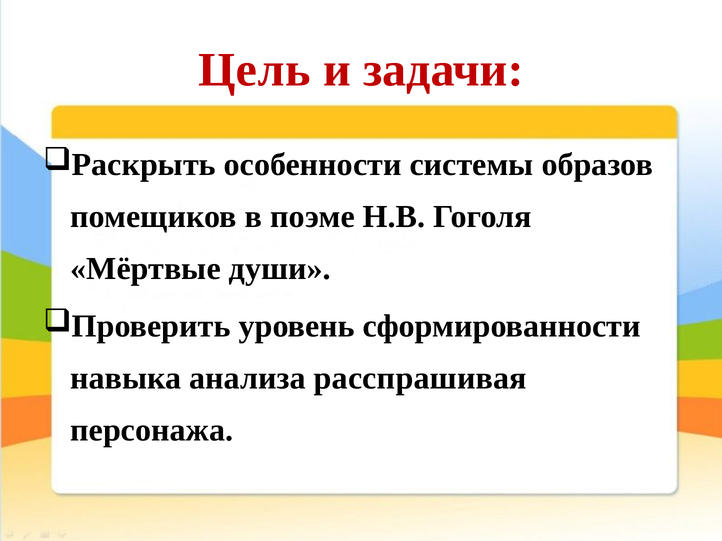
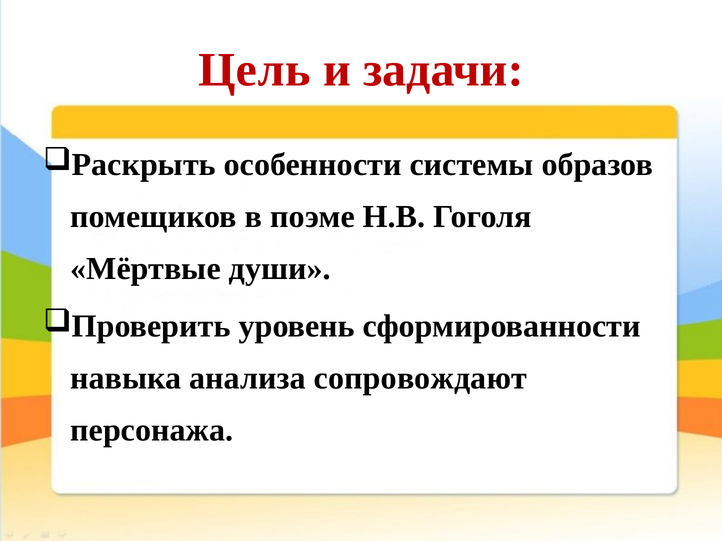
расспрашивая: расспрашивая -> сопровождают
